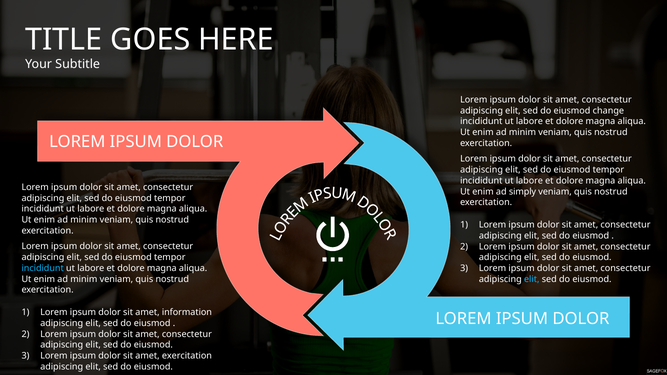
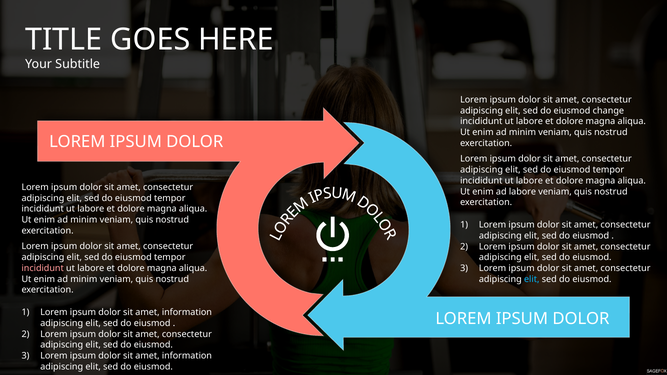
ad simply: simply -> labore
incididunt at (43, 268) colour: light blue -> pink
exercitation at (187, 356): exercitation -> information
